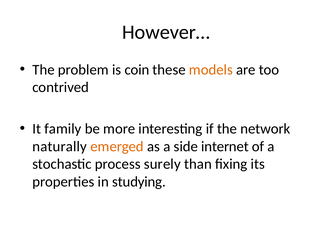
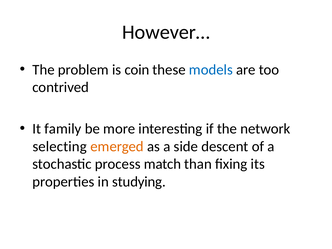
models colour: orange -> blue
naturally: naturally -> selecting
internet: internet -> descent
surely: surely -> match
